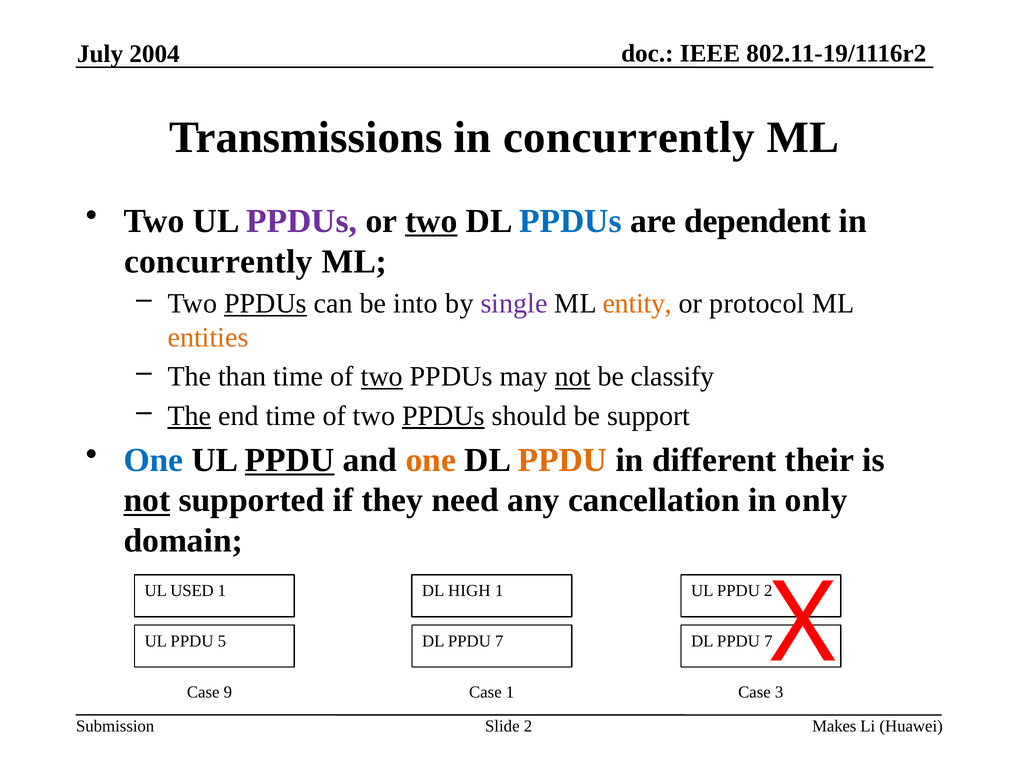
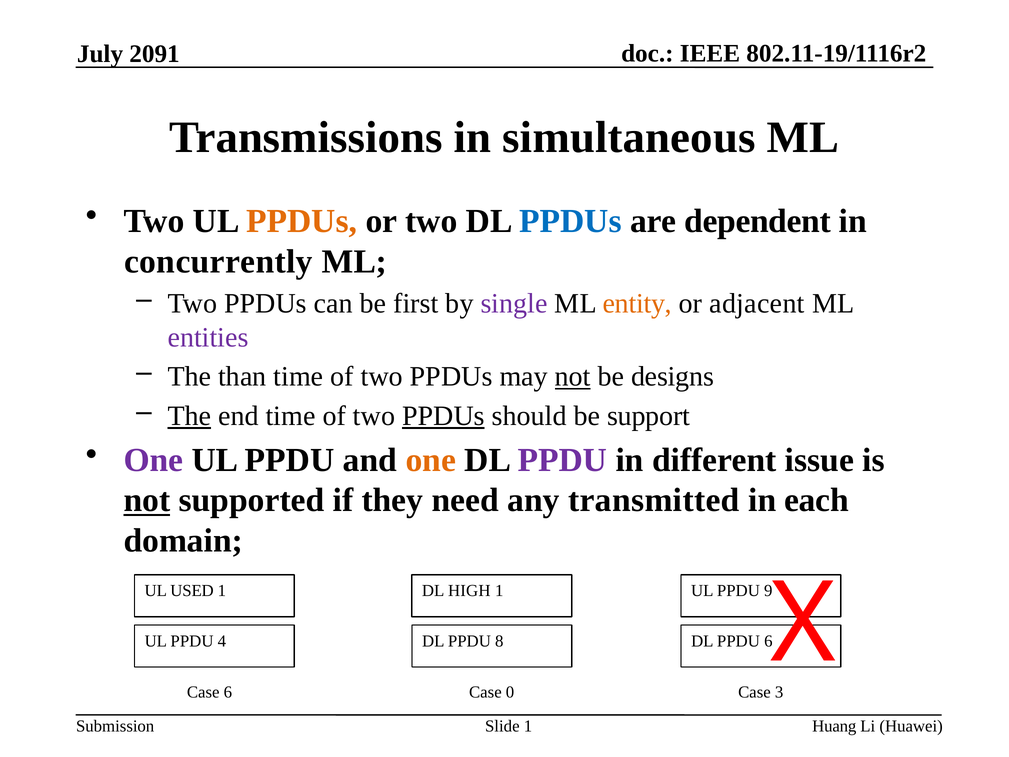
2004: 2004 -> 2091
Transmissions in concurrently: concurrently -> simultaneous
PPDUs at (302, 221) colour: purple -> orange
two at (431, 221) underline: present -> none
PPDUs at (266, 304) underline: present -> none
into: into -> first
protocol: protocol -> adjacent
entities colour: orange -> purple
two at (382, 376) underline: present -> none
classify: classify -> designs
One at (153, 460) colour: blue -> purple
PPDU at (290, 460) underline: present -> none
PPDU at (562, 460) colour: orange -> purple
their: their -> issue
cancellation: cancellation -> transmitted
only: only -> each
PPDU 2: 2 -> 9
5: 5 -> 4
7 at (499, 641): 7 -> 8
7 at (768, 641): 7 -> 6
Case 9: 9 -> 6
Case 1: 1 -> 0
Slide 2: 2 -> 1
Makes: Makes -> Huang
